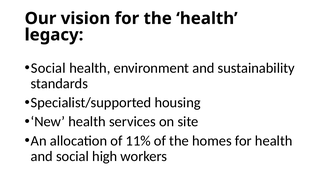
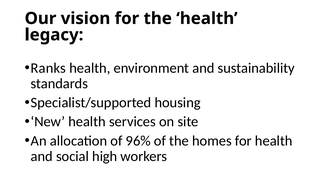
Social at (48, 68): Social -> Ranks
11%: 11% -> 96%
